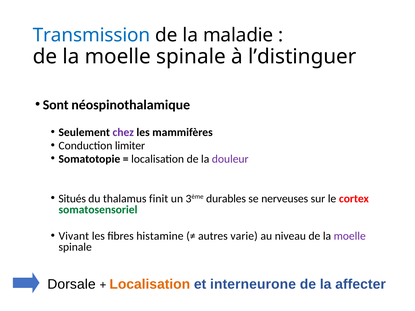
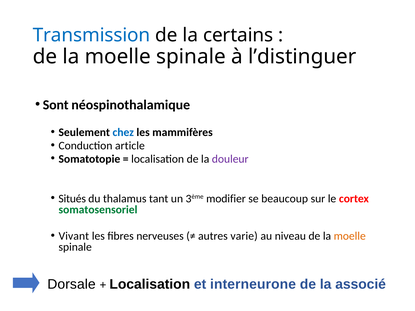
maladie: maladie -> certains
chez colour: purple -> blue
limiter: limiter -> article
finit: finit -> tant
durables: durables -> modifier
nerveuses: nerveuses -> beaucoup
histamine: histamine -> nerveuses
moelle at (350, 236) colour: purple -> orange
Localisation at (150, 285) colour: orange -> black
affecter: affecter -> associé
